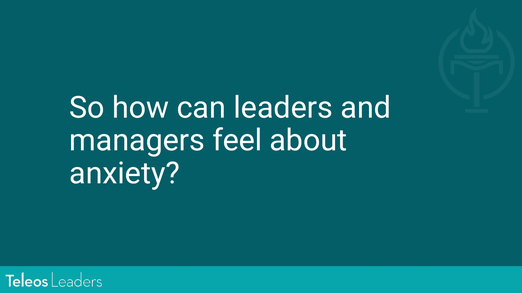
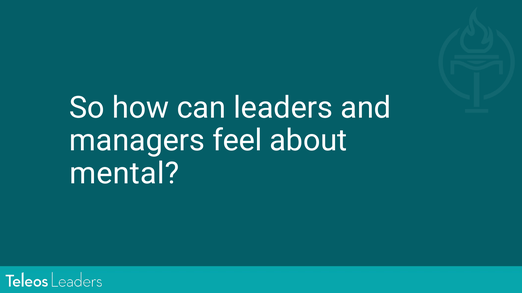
anxiety: anxiety -> mental
